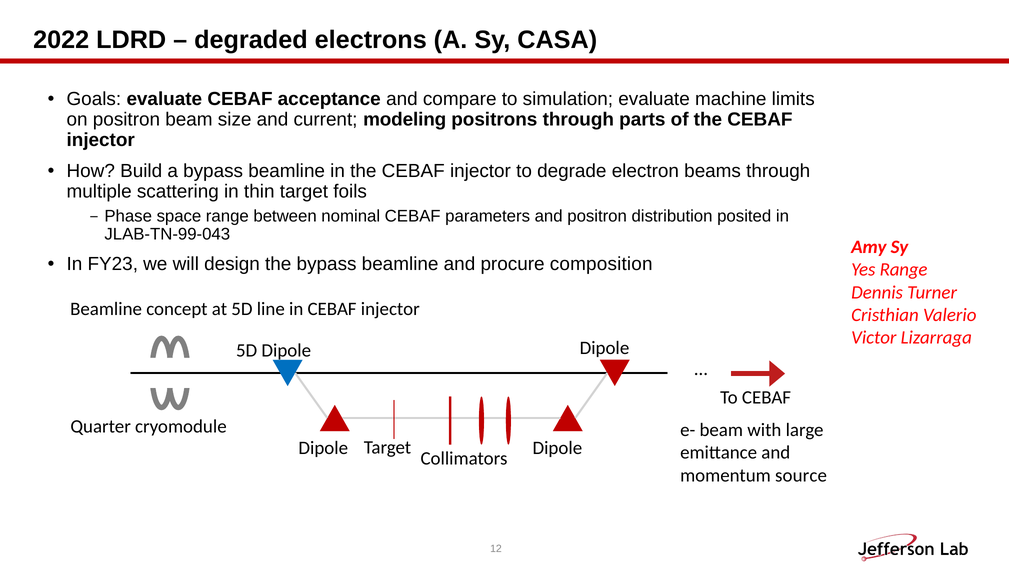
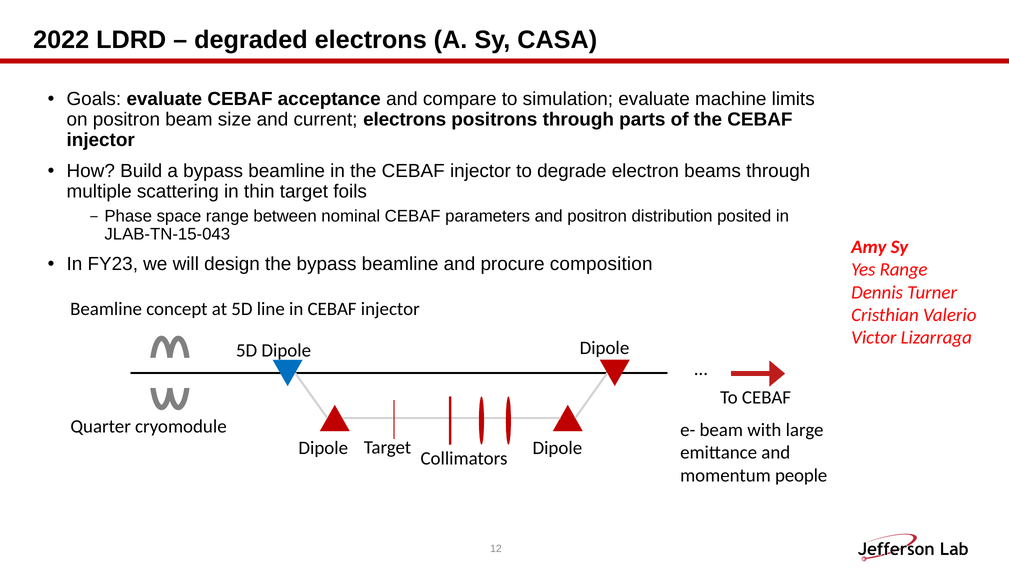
current modeling: modeling -> electrons
JLAB-TN-99-043: JLAB-TN-99-043 -> JLAB-TN-15-043
source: source -> people
